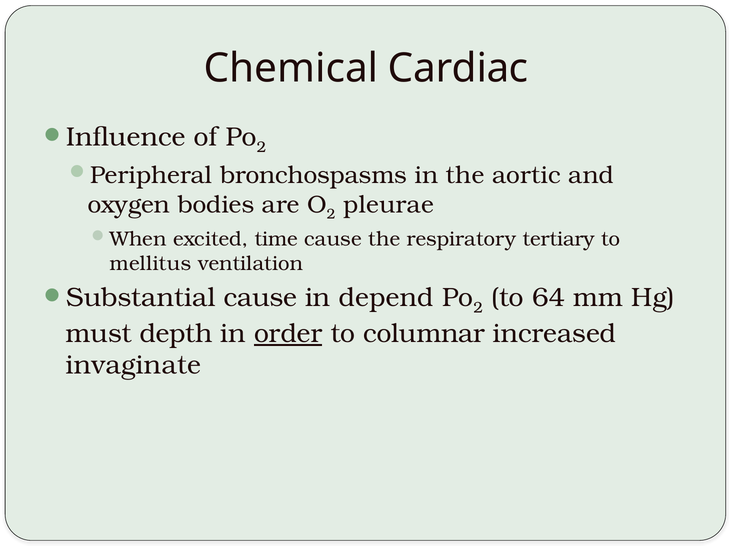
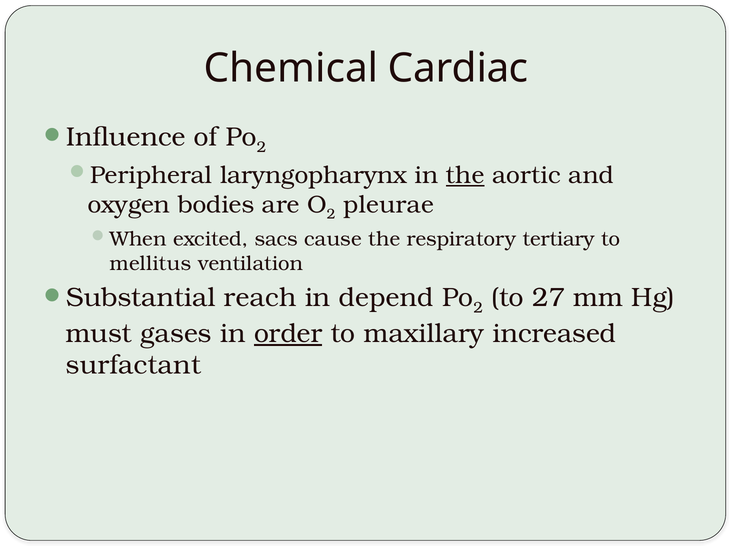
bronchospasms: bronchospasms -> laryngopharynx
the at (465, 175) underline: none -> present
time: time -> sacs
cause at (260, 298): cause -> reach
64: 64 -> 27
depth: depth -> gases
columnar: columnar -> maxillary
invaginate: invaginate -> surfactant
